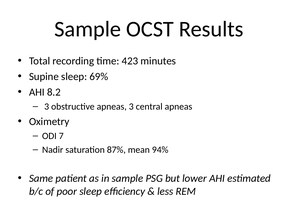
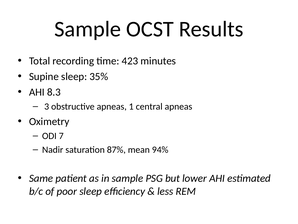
69%: 69% -> 35%
8.2: 8.2 -> 8.3
apneas 3: 3 -> 1
